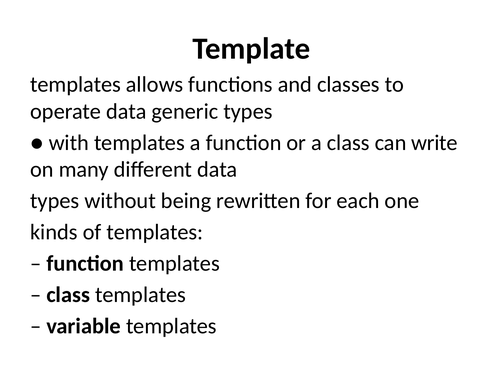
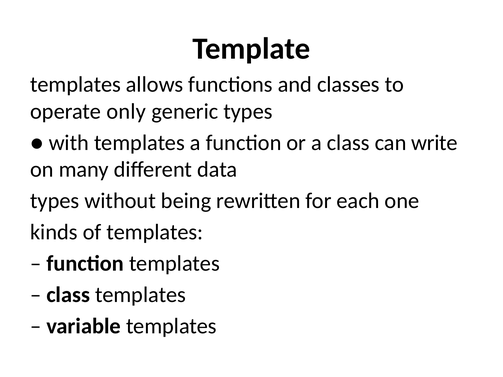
operate data: data -> only
